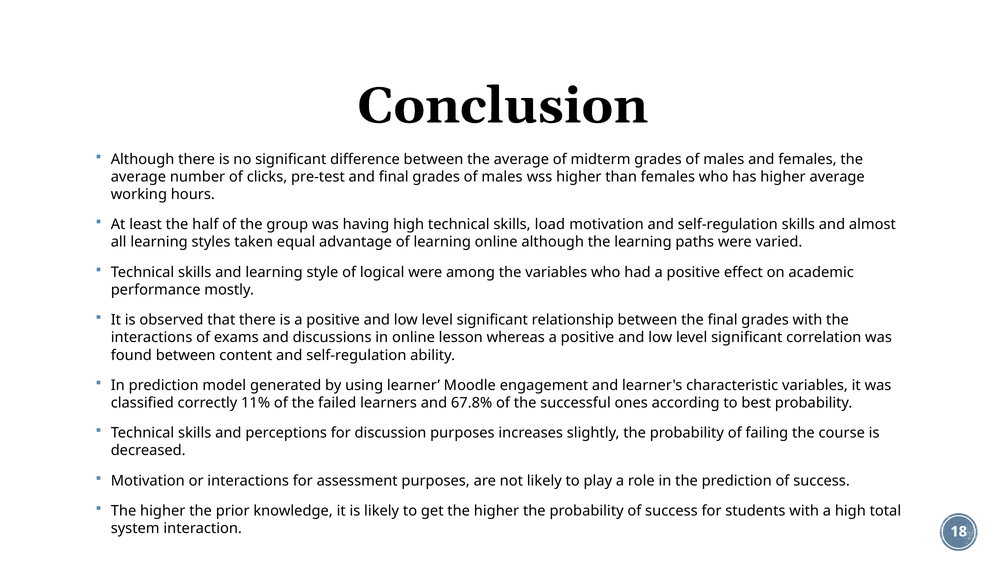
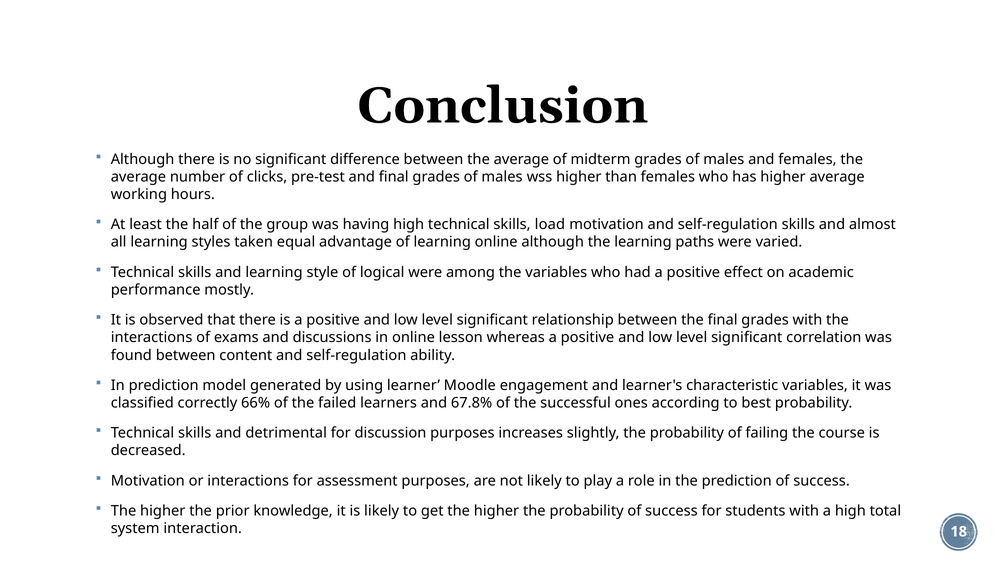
11%: 11% -> 66%
perceptions: perceptions -> detrimental
